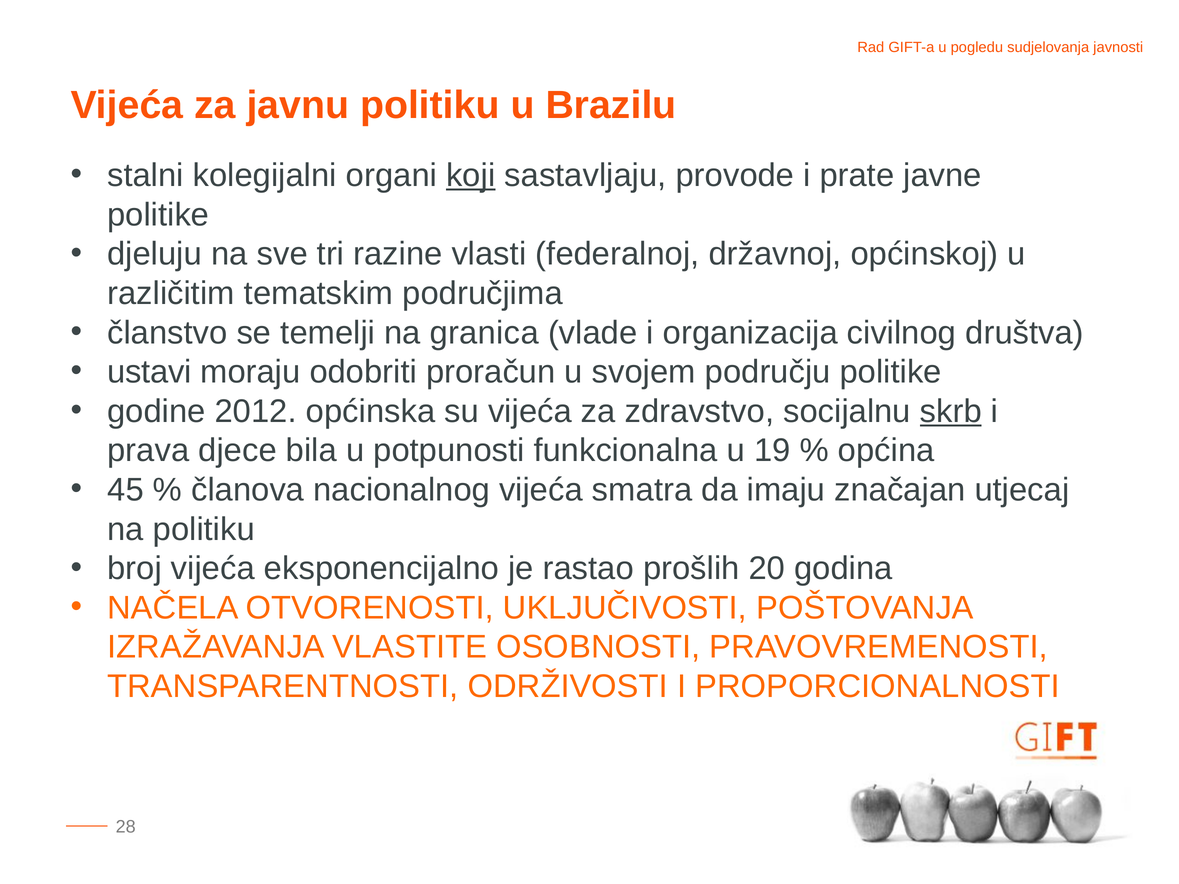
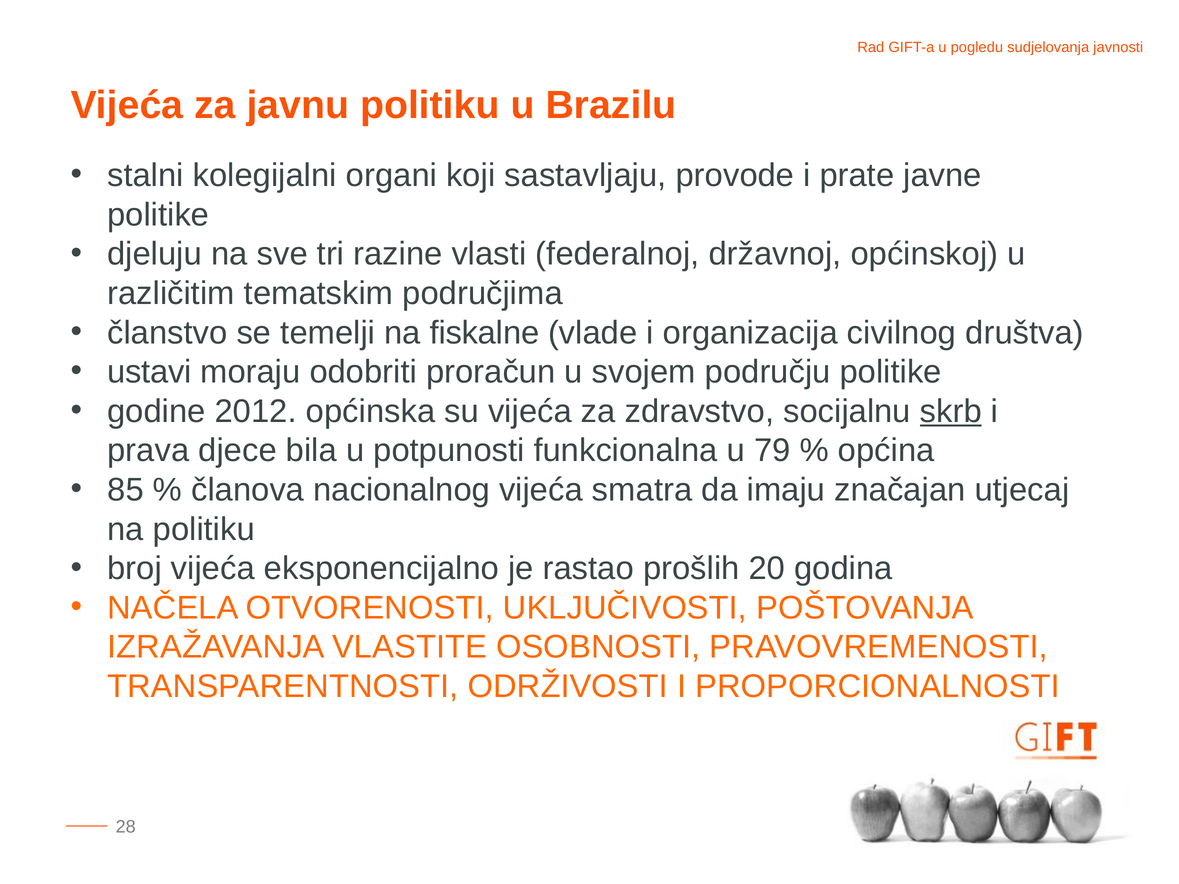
koji underline: present -> none
granica: granica -> fiskalne
19: 19 -> 79
45: 45 -> 85
